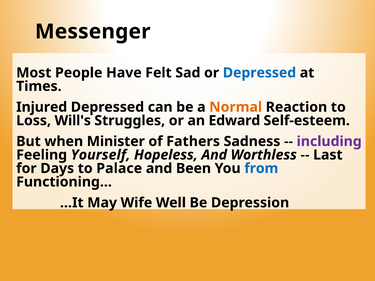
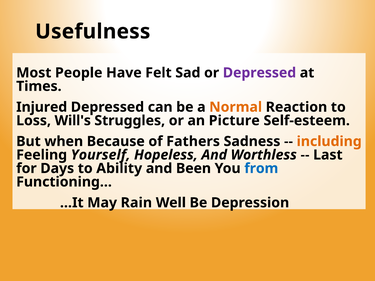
Messenger: Messenger -> Usefulness
Depressed at (259, 73) colour: blue -> purple
Edward: Edward -> Picture
Minister: Minister -> Because
including colour: purple -> orange
Palace: Palace -> Ability
Wife: Wife -> Rain
